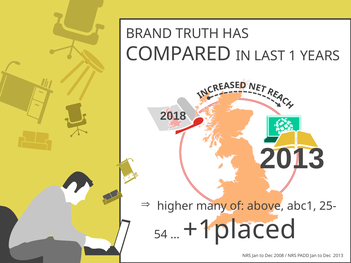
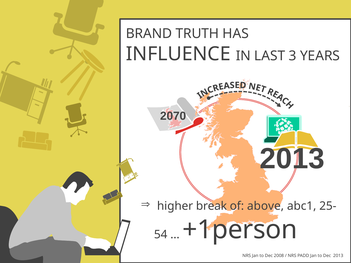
COMPARED: COMPARED -> INFLUENCE
1: 1 -> 3
2018: 2018 -> 2070
many: many -> break
+1placed: +1placed -> +1person
